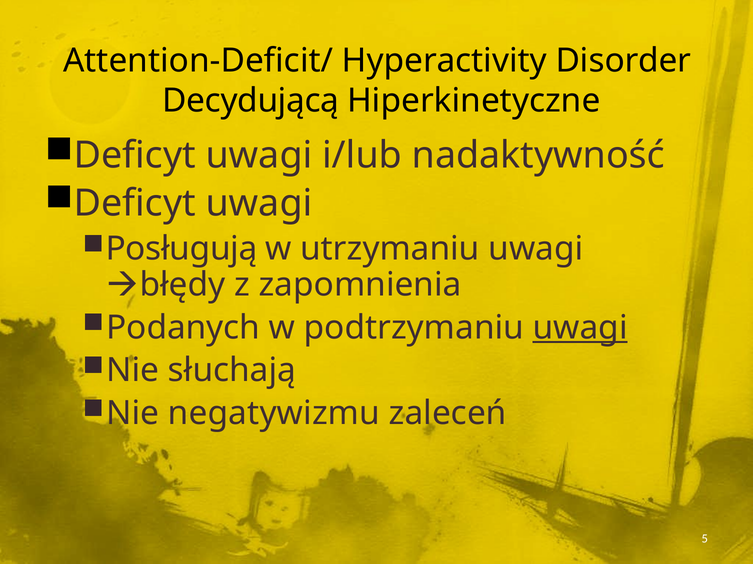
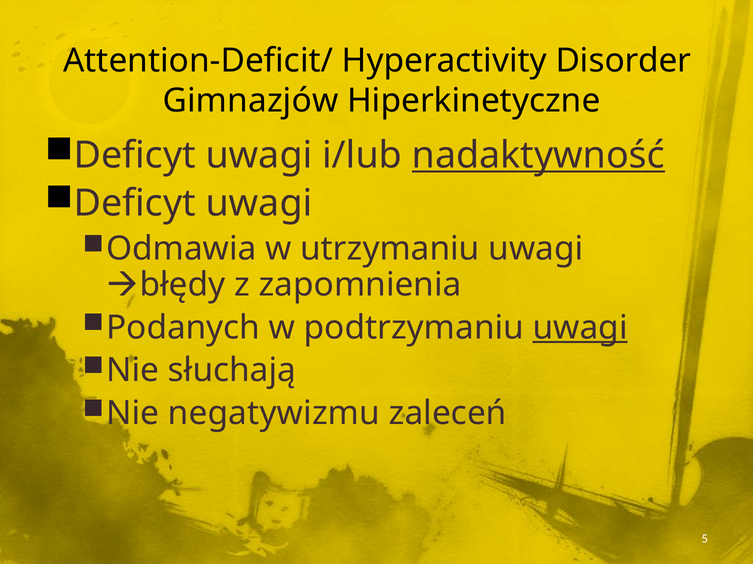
Decydującą: Decydującą -> Gimnazjów
nadaktywność underline: none -> present
Posługują: Posługują -> Odmawia
